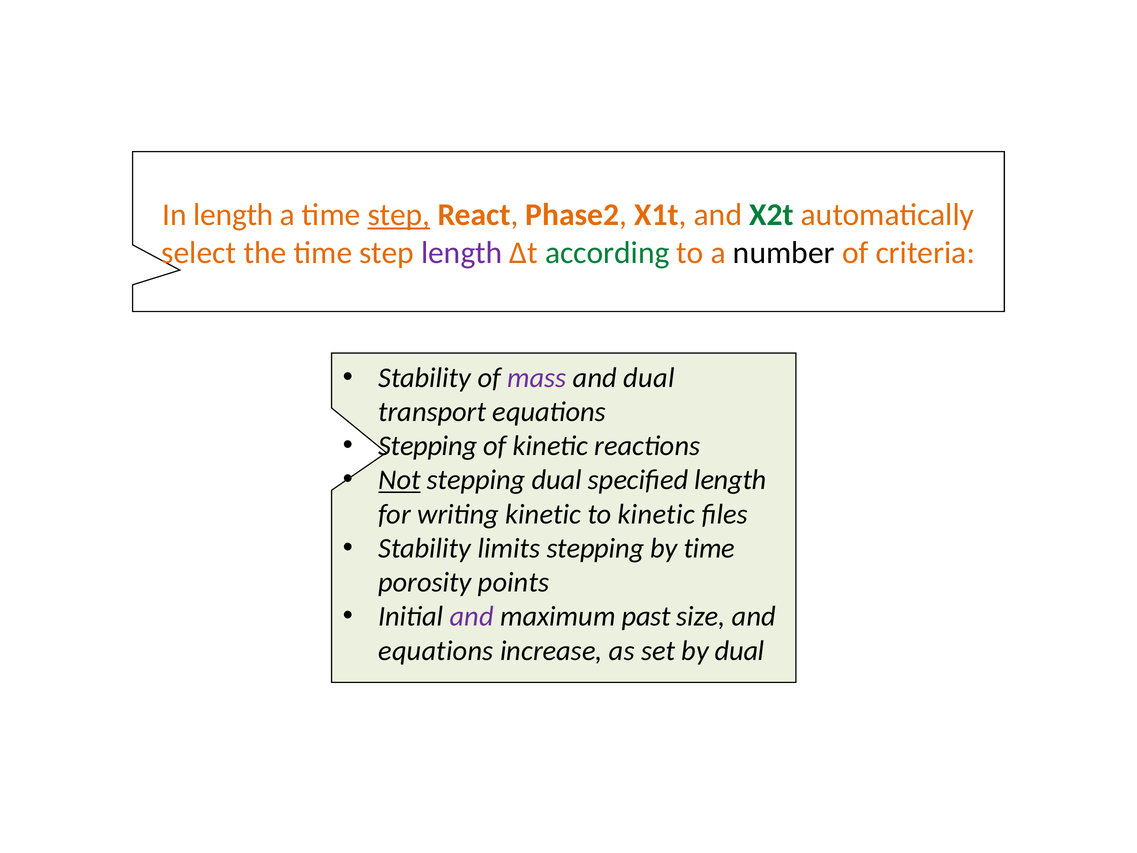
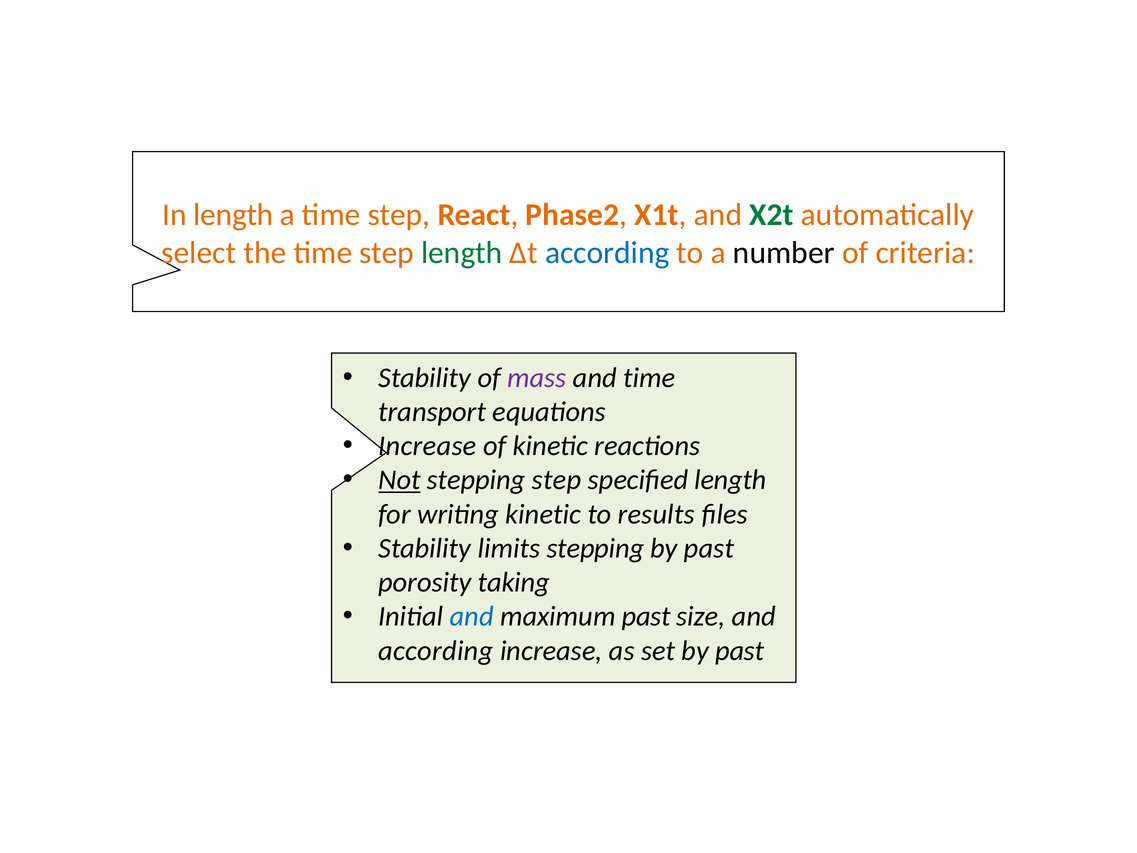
step at (399, 215) underline: present -> none
length at (462, 253) colour: purple -> green
according at (607, 253) colour: green -> blue
and dual: dual -> time
Stepping at (428, 446): Stepping -> Increase
stepping dual: dual -> step
to kinetic: kinetic -> results
time at (709, 548): time -> past
points: points -> taking
and at (472, 616) colour: purple -> blue
equations at (436, 650): equations -> according
set by dual: dual -> past
